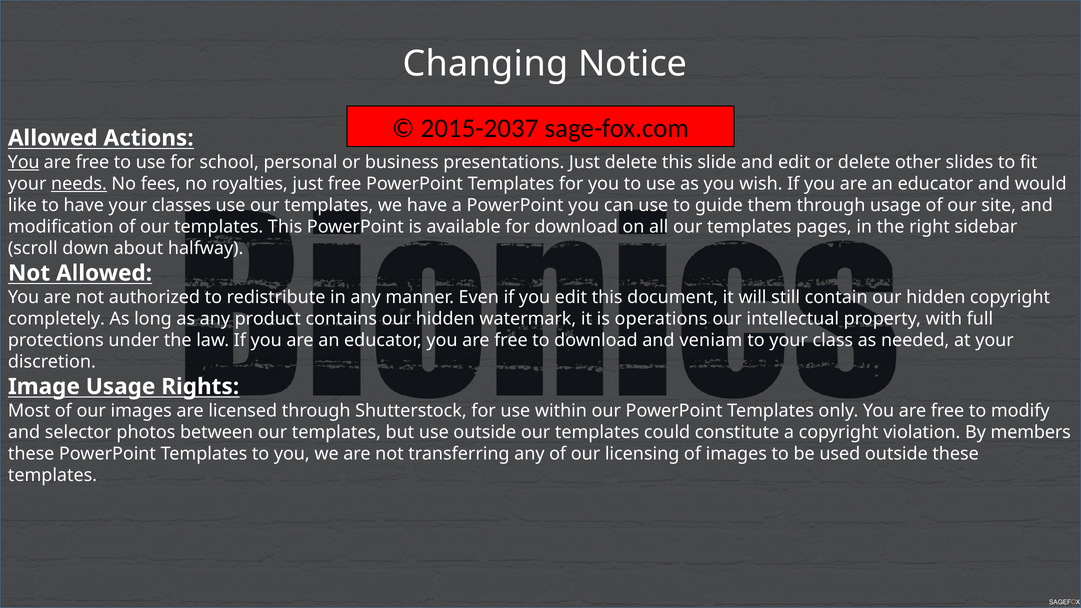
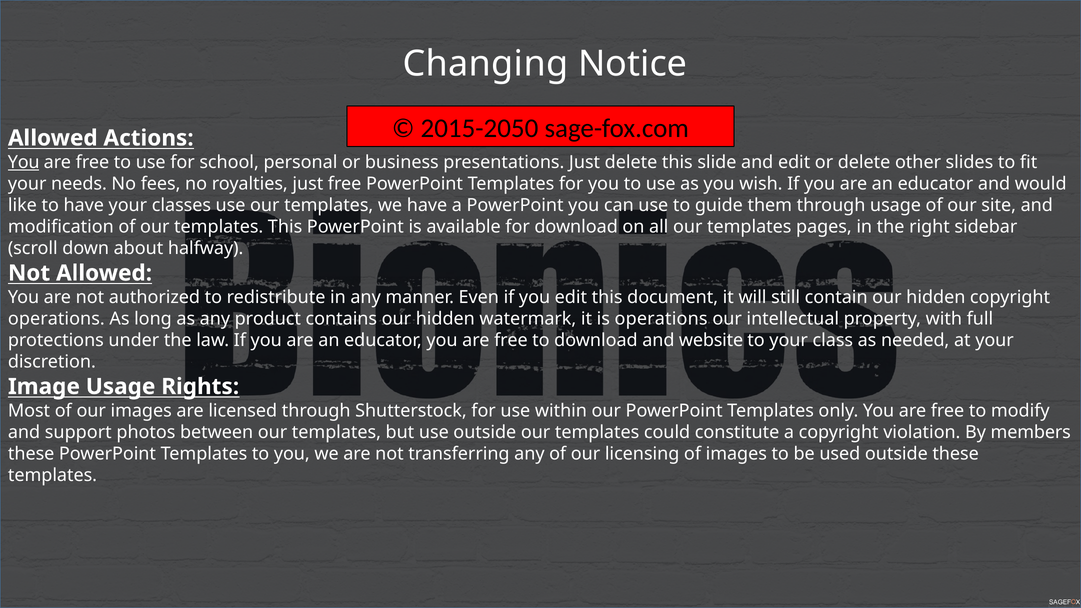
2015-2037: 2015-2037 -> 2015-2050
needs underline: present -> none
completely at (56, 319): completely -> operations
veniam: veniam -> website
selector: selector -> support
